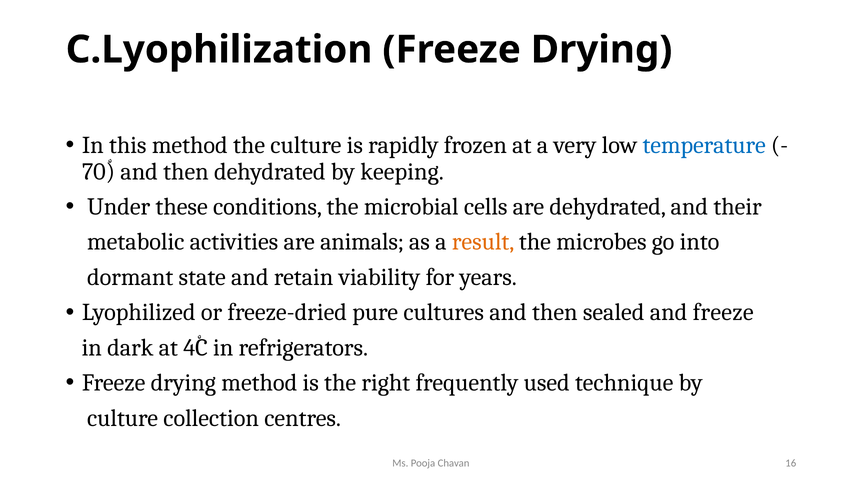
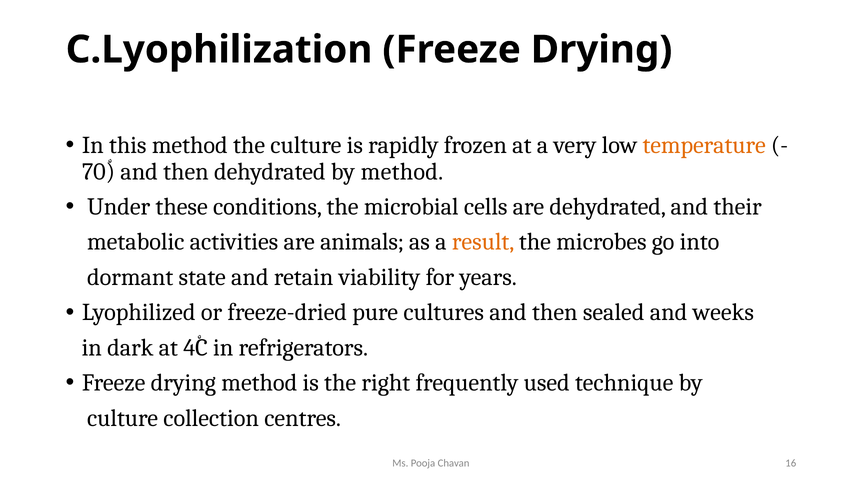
temperature colour: blue -> orange
by keeping: keeping -> method
and freeze: freeze -> weeks
